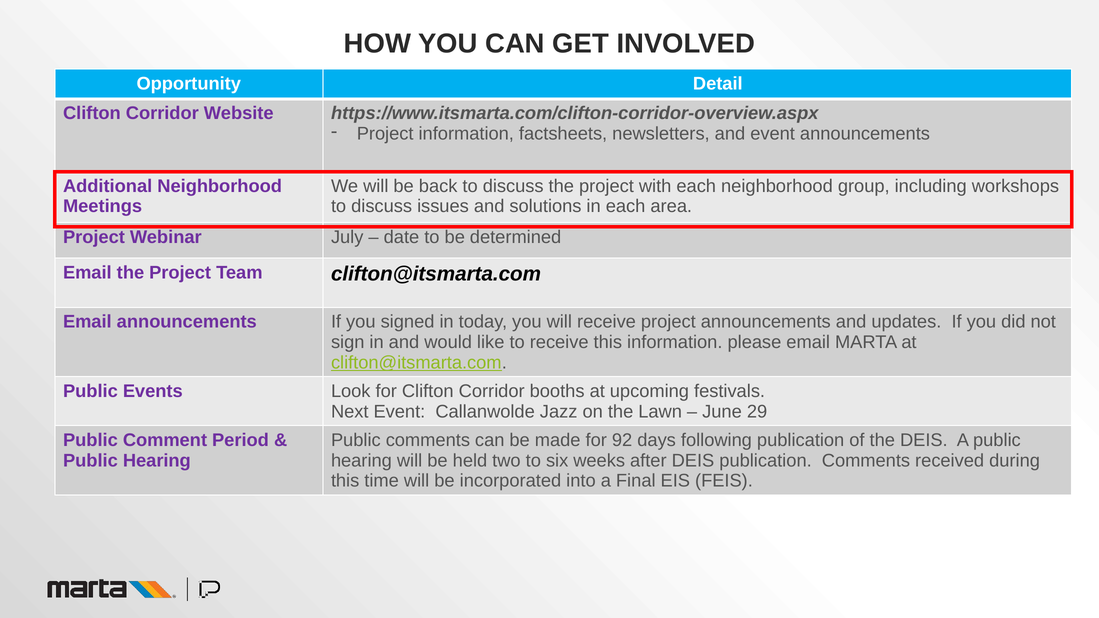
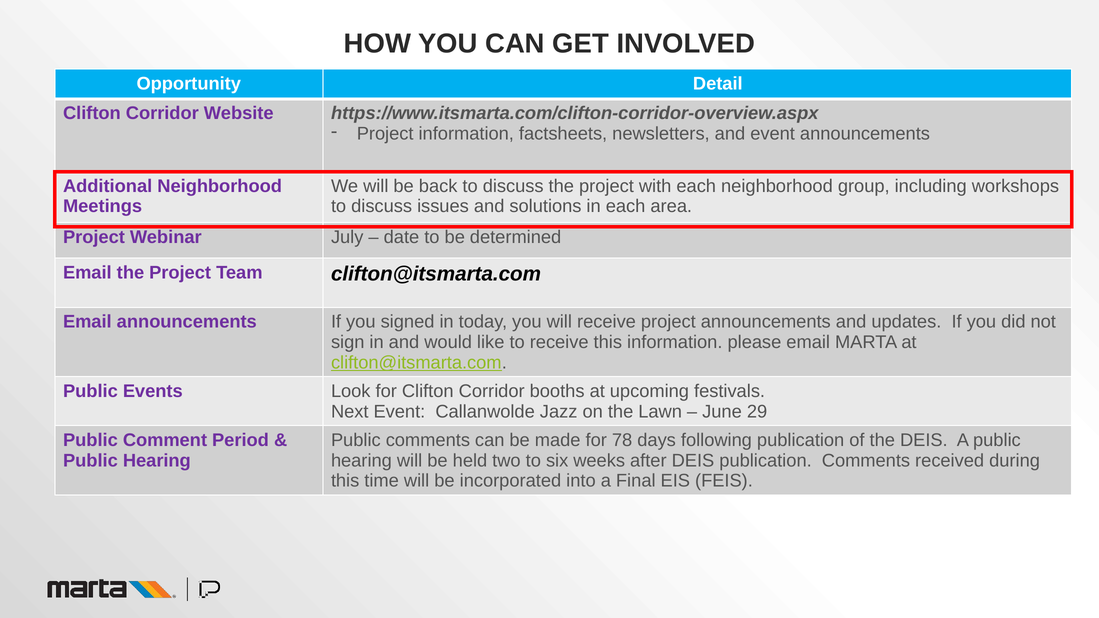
92: 92 -> 78
